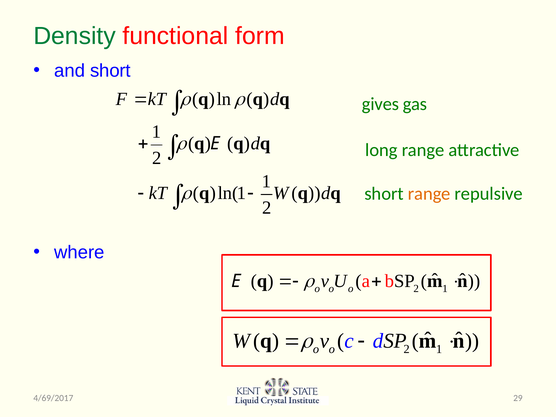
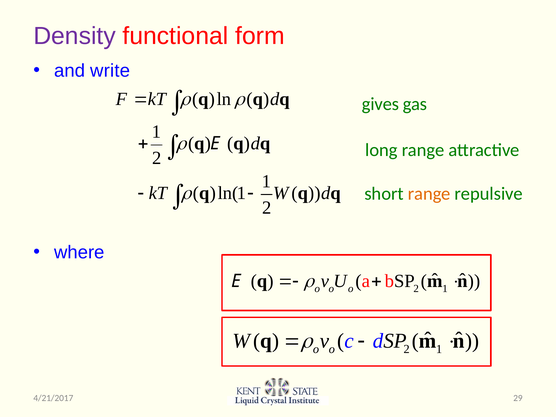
Density colour: green -> purple
and short: short -> write
4/69/2017: 4/69/2017 -> 4/21/2017
